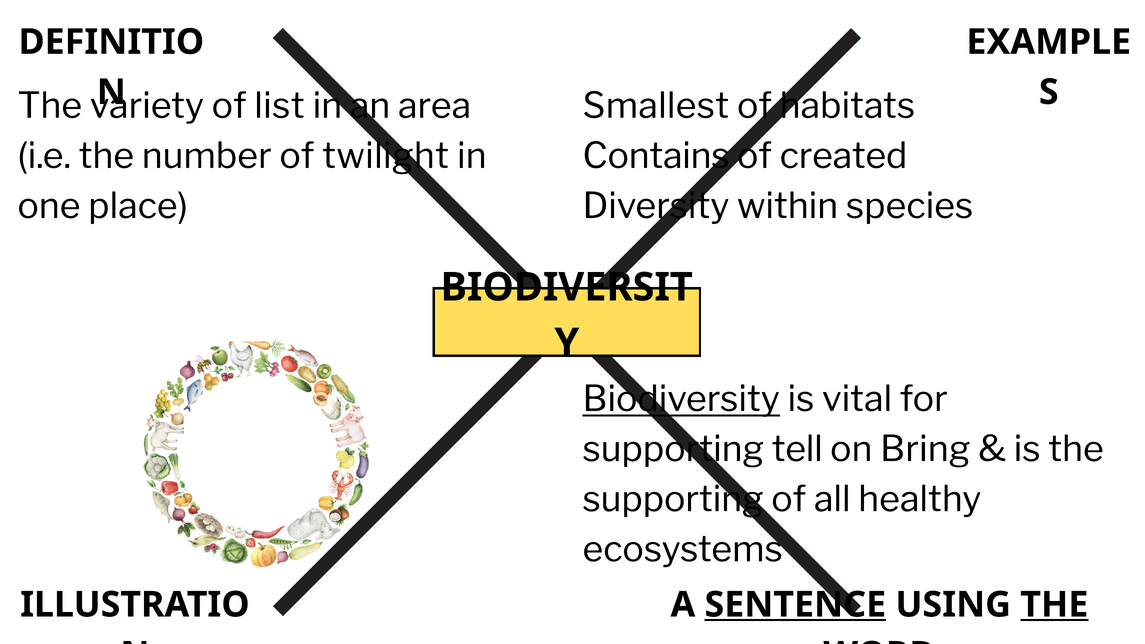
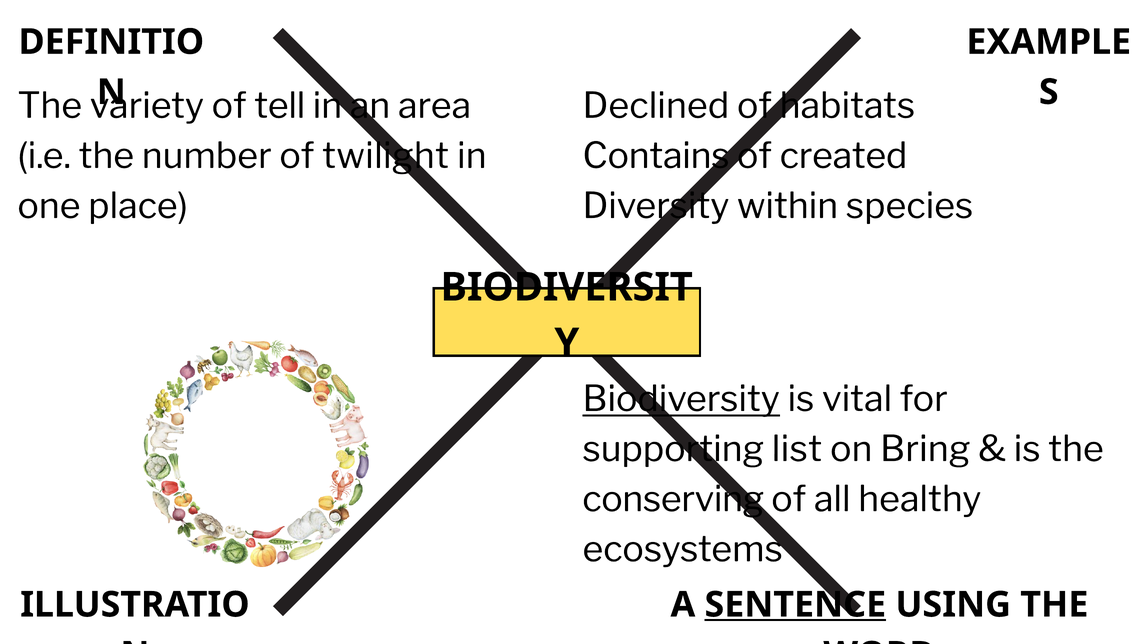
list: list -> tell
Smallest: Smallest -> Declined
tell: tell -> list
supporting at (673, 499): supporting -> conserving
THE at (1054, 605) underline: present -> none
